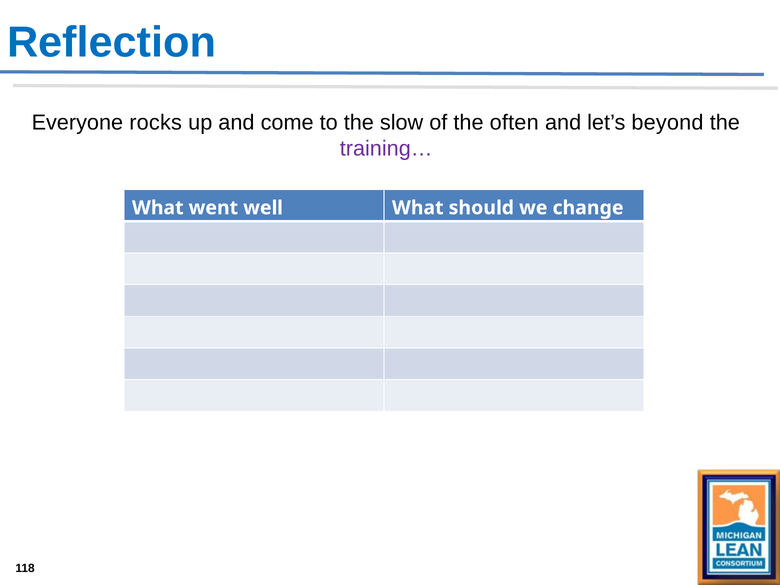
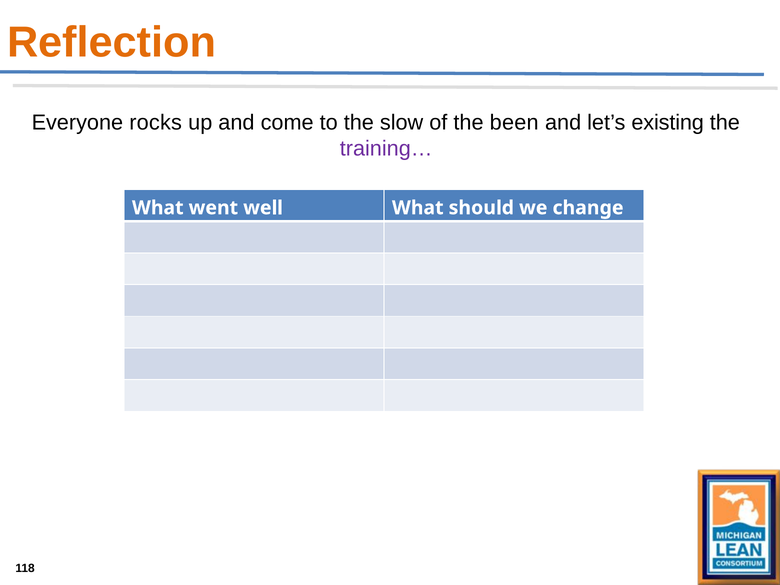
Reflection colour: blue -> orange
often: often -> been
beyond: beyond -> existing
